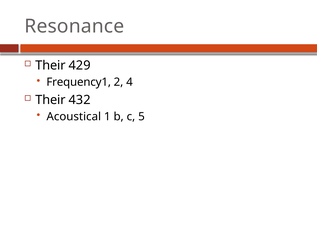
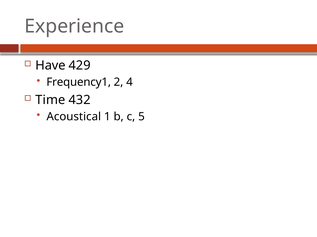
Resonance: Resonance -> Experience
Their at (50, 66): Their -> Have
Their at (50, 100): Their -> Time
